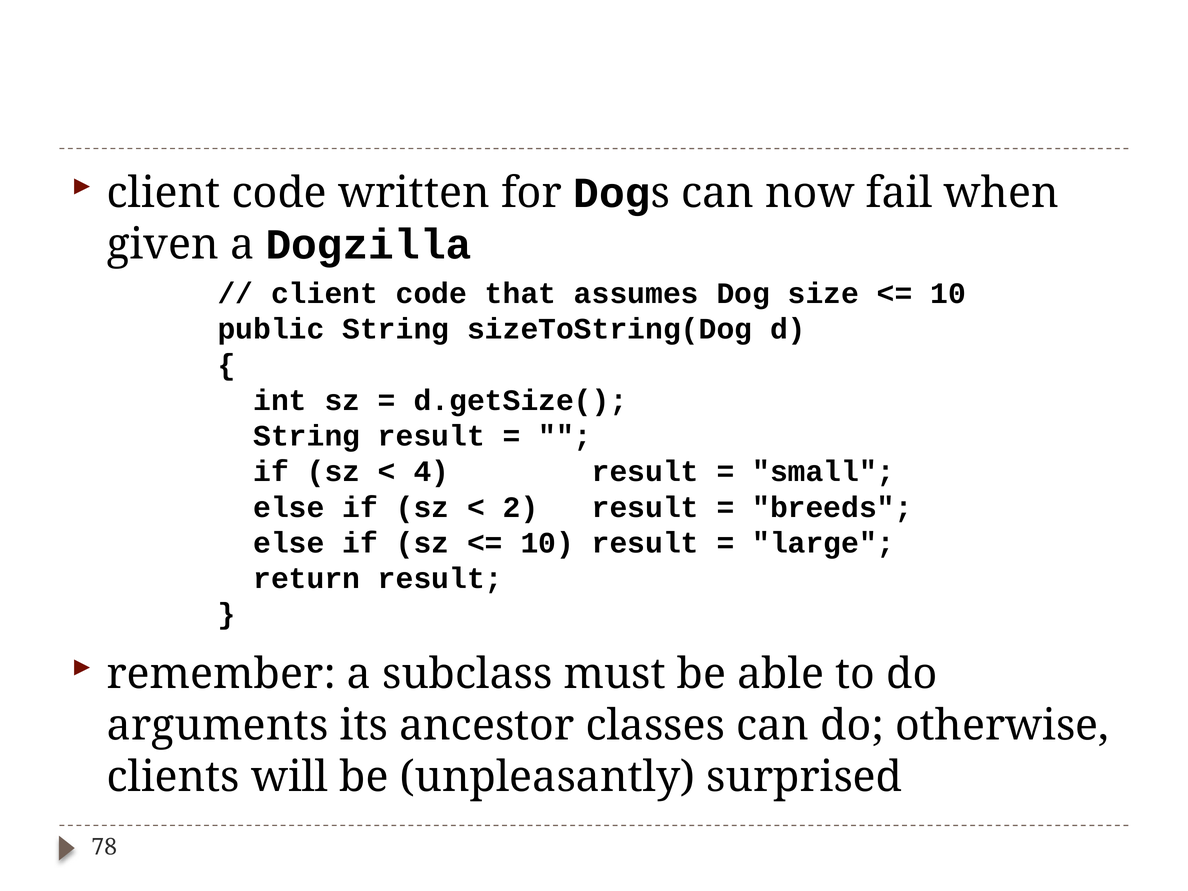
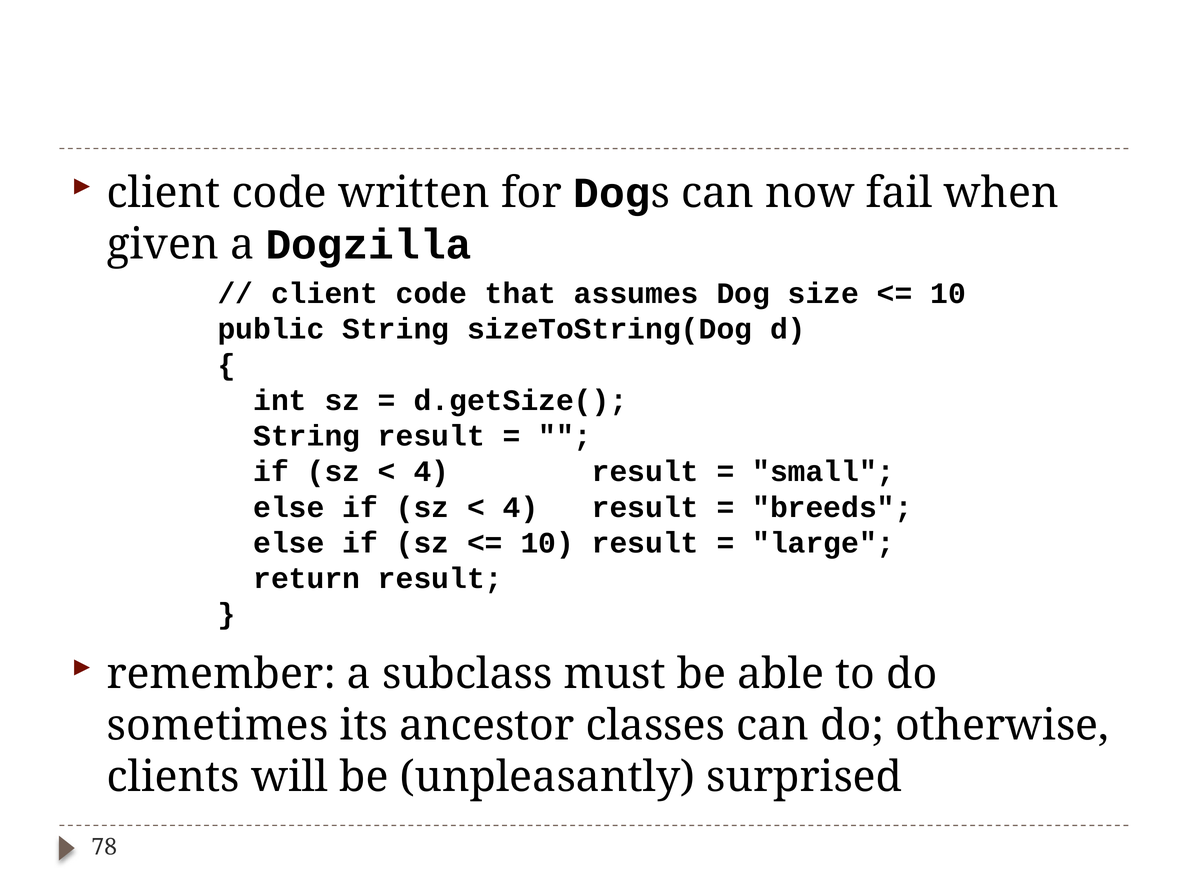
2 at (521, 507): 2 -> 4
arguments: arguments -> sometimes
